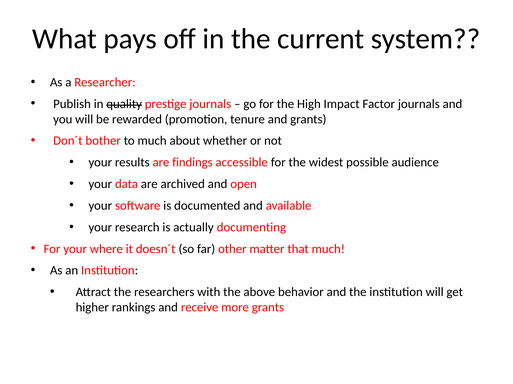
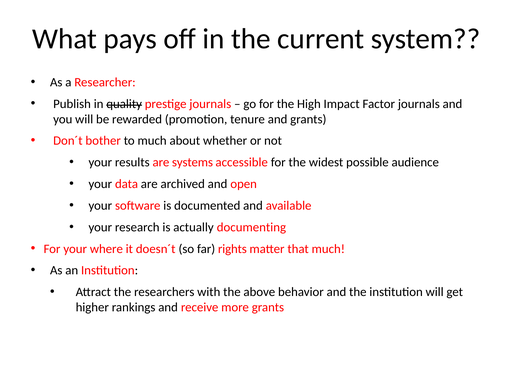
findings: findings -> systems
other: other -> rights
